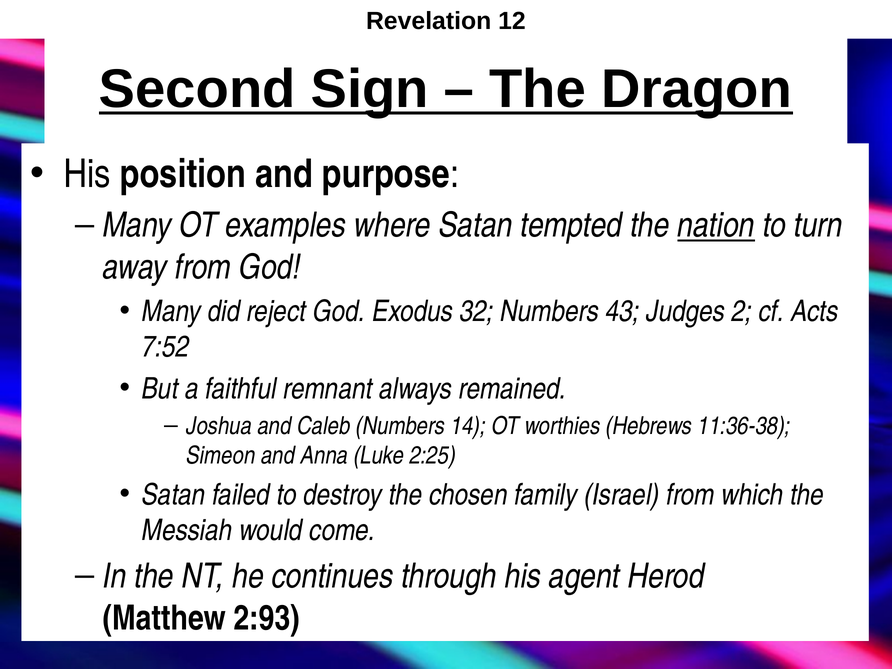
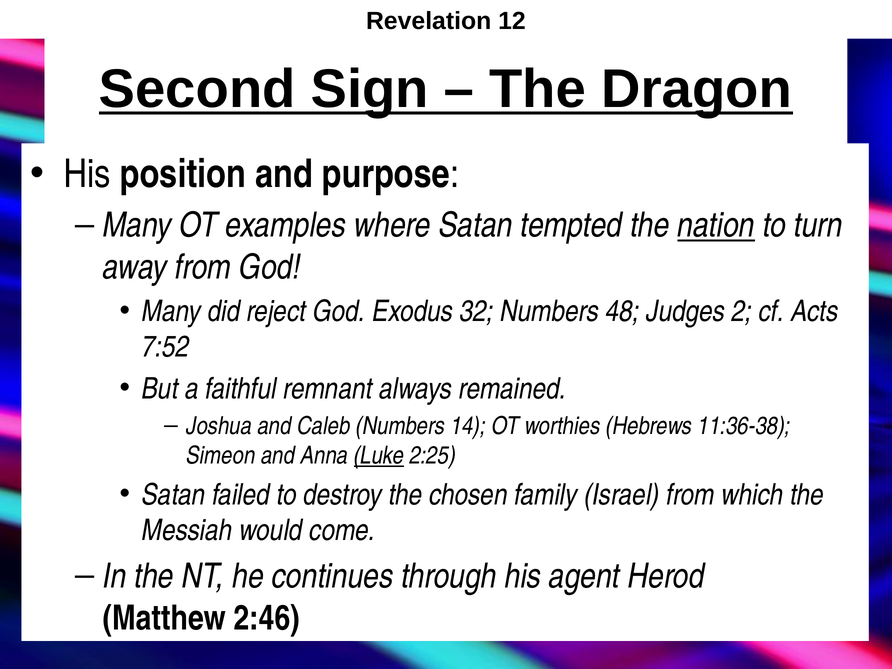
43: 43 -> 48
Luke underline: none -> present
2:93: 2:93 -> 2:46
